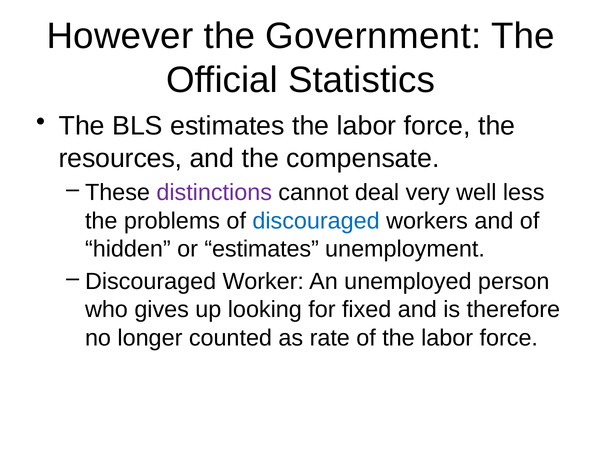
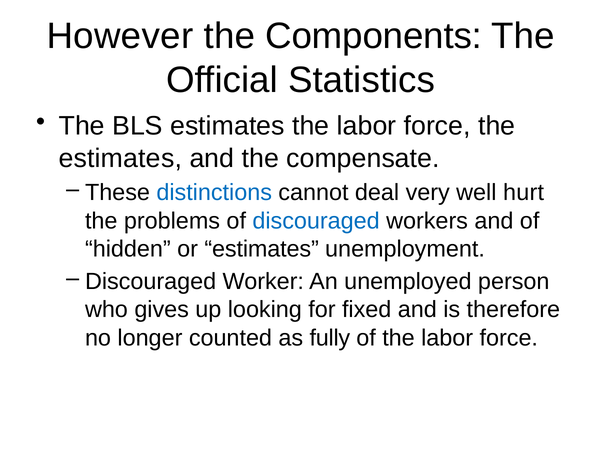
Government: Government -> Components
resources at (120, 158): resources -> estimates
distinctions colour: purple -> blue
less: less -> hurt
rate: rate -> fully
